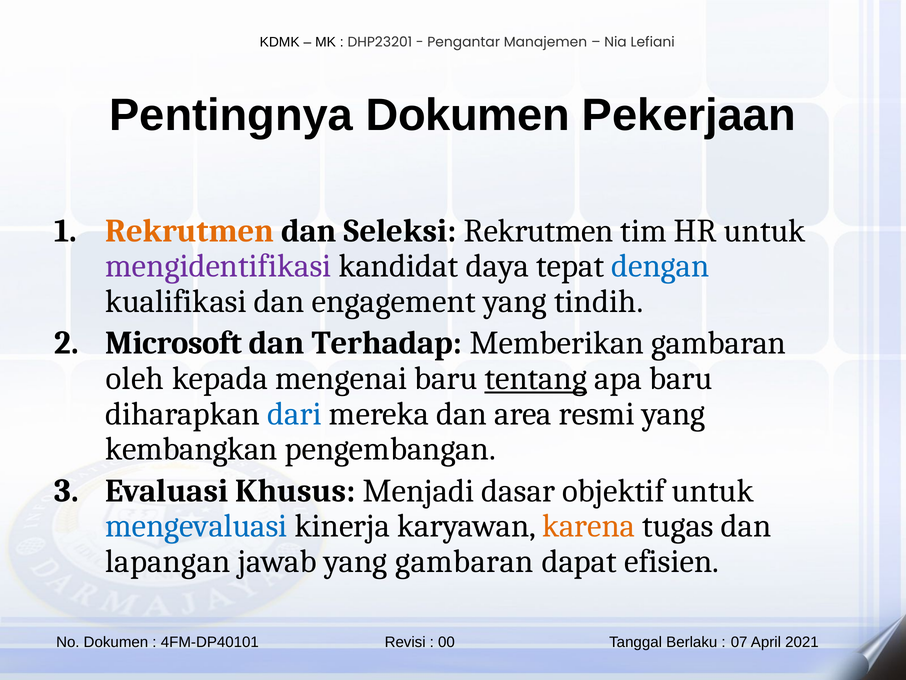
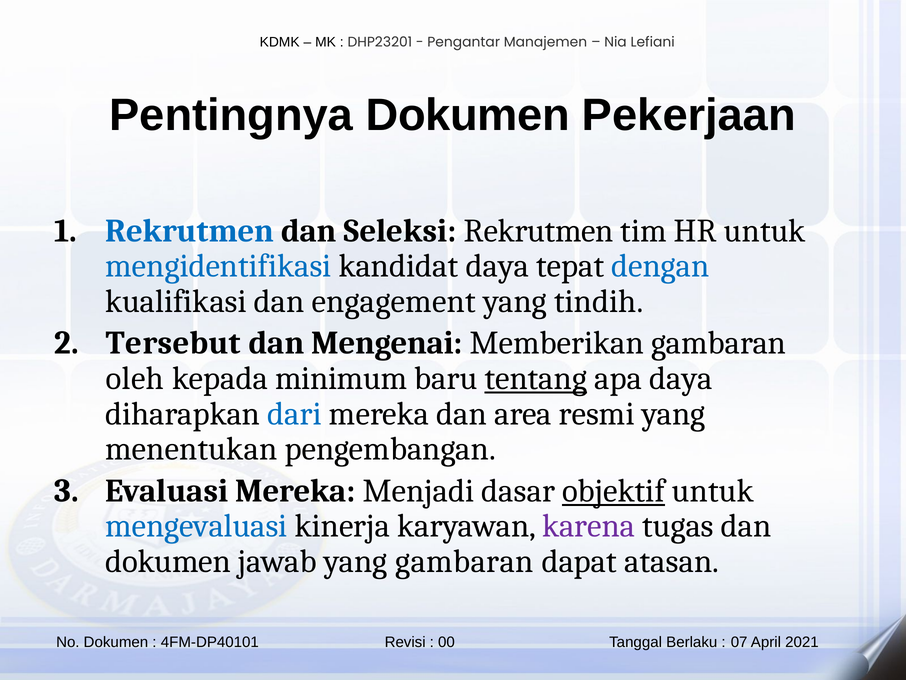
Rekrutmen at (190, 231) colour: orange -> blue
mengidentifikasi colour: purple -> blue
Microsoft: Microsoft -> Tersebut
Terhadap: Terhadap -> Mengenai
mengenai: mengenai -> minimum
apa baru: baru -> daya
kembangkan: kembangkan -> menentukan
Evaluasi Khusus: Khusus -> Mereka
objektif underline: none -> present
karena colour: orange -> purple
lapangan at (168, 561): lapangan -> dokumen
efisien: efisien -> atasan
